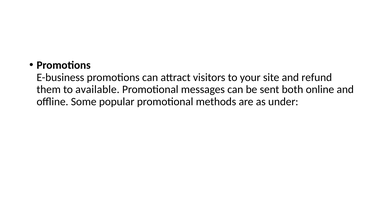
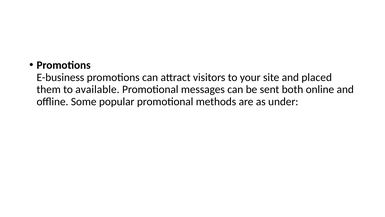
refund: refund -> placed
